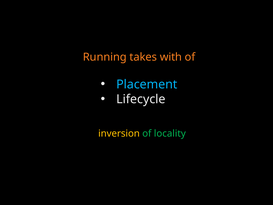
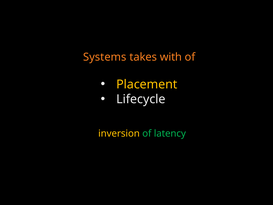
Running: Running -> Systems
Placement colour: light blue -> yellow
locality: locality -> latency
